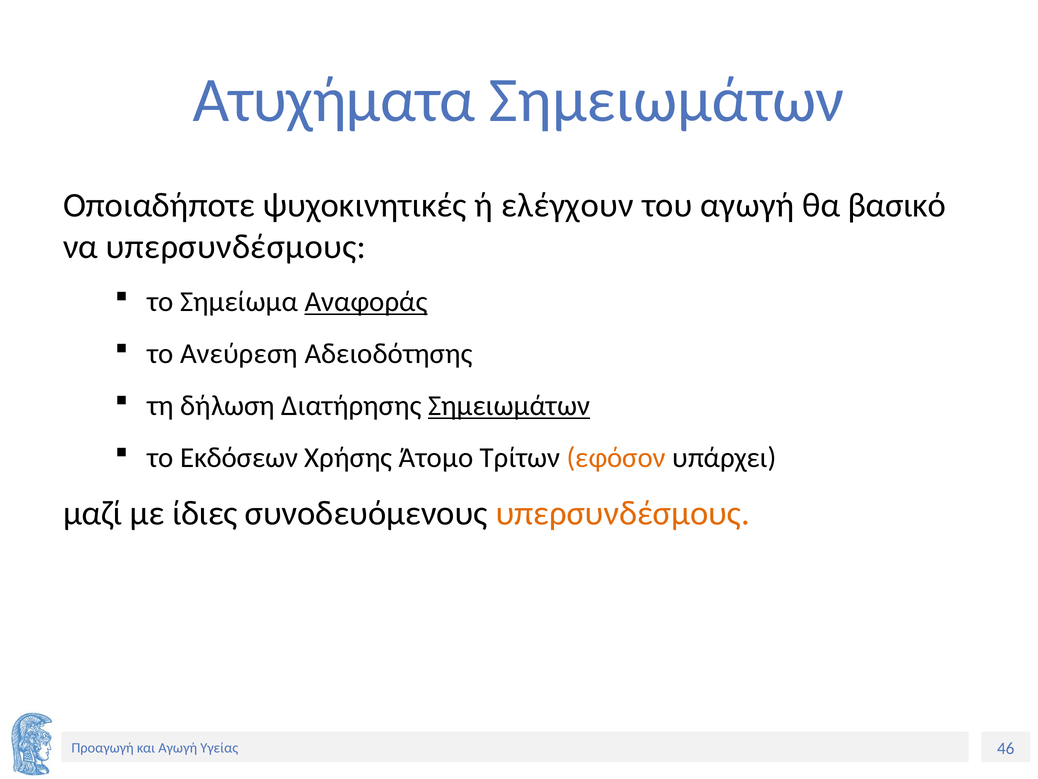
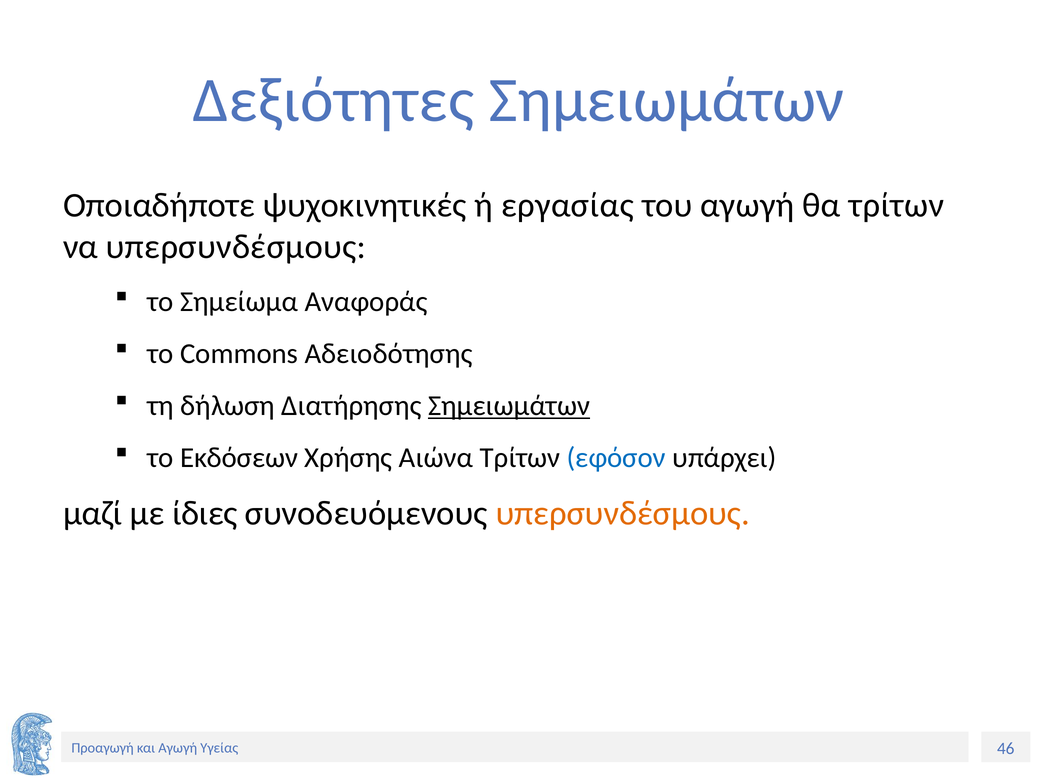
Ατυχήματα: Ατυχήματα -> Δεξιότητες
ελέγχουν: ελέγχουν -> εργασίας
θα βασικό: βασικό -> τρίτων
Αναφοράς underline: present -> none
Ανεύρεση: Ανεύρεση -> Commons
Άτομο: Άτομο -> Αιώνα
εφόσον colour: orange -> blue
